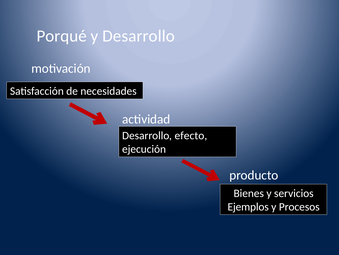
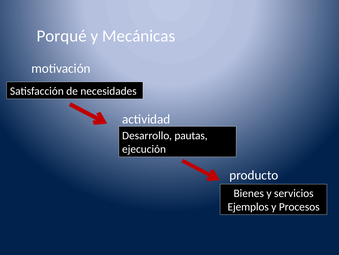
y Desarrollo: Desarrollo -> Mecánicas
efecto: efecto -> pautas
